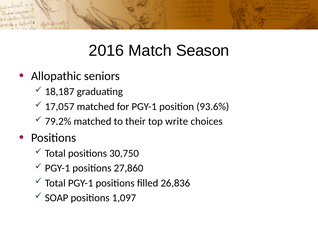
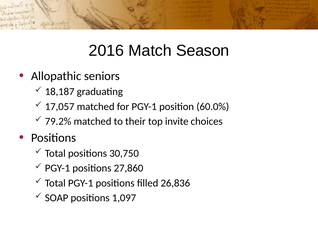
93.6%: 93.6% -> 60.0%
write: write -> invite
